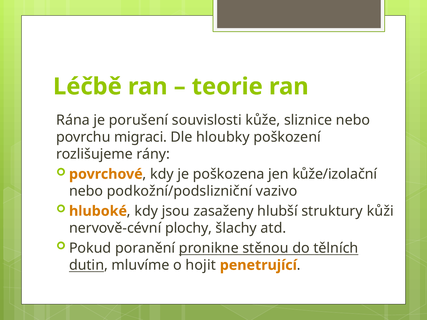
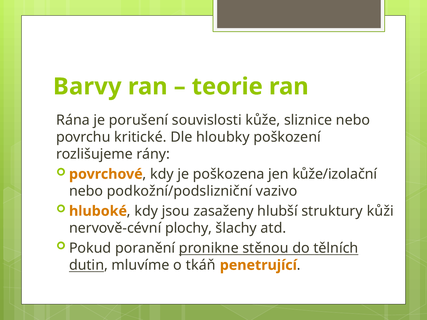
Léčbě: Léčbě -> Barvy
migraci: migraci -> kritické
hojit: hojit -> tkáň
